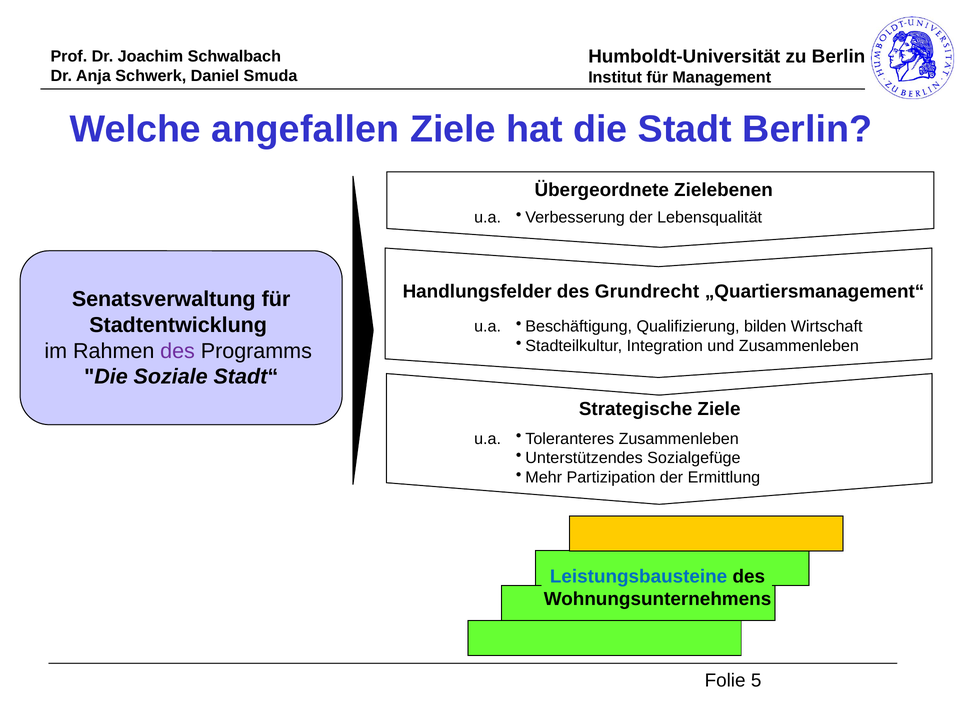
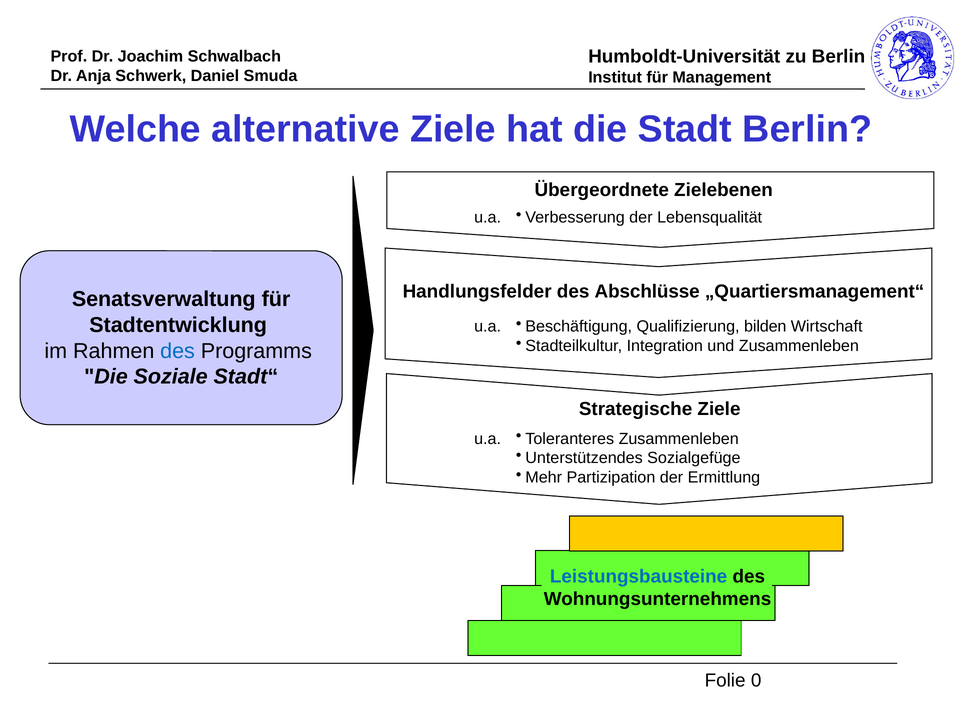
angefallen: angefallen -> alternative
Grundrecht: Grundrecht -> Abschlüsse
des at (178, 351) colour: purple -> blue
5: 5 -> 0
